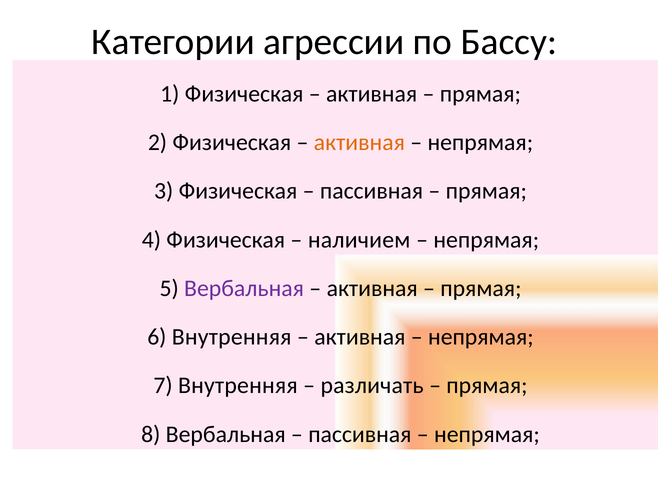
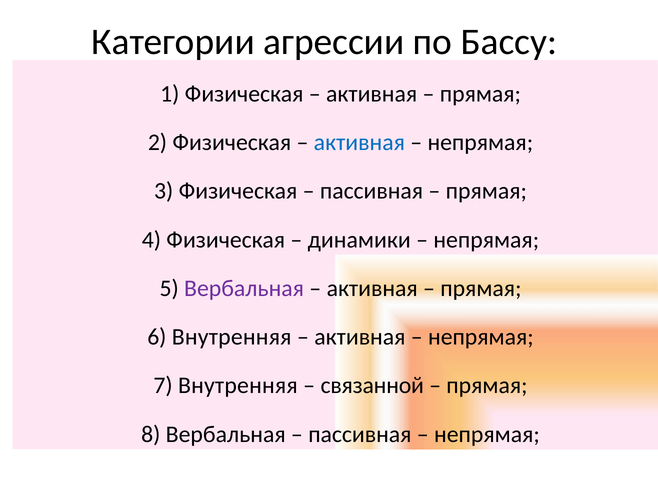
активная at (359, 142) colour: orange -> blue
наличием: наличием -> динамики
различать: различать -> связанной
